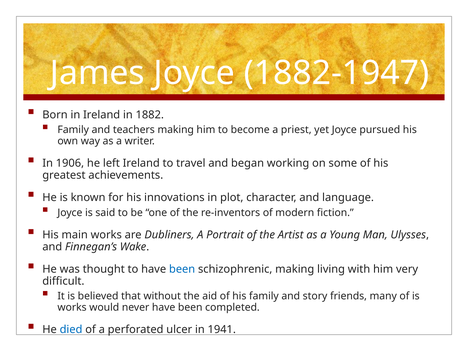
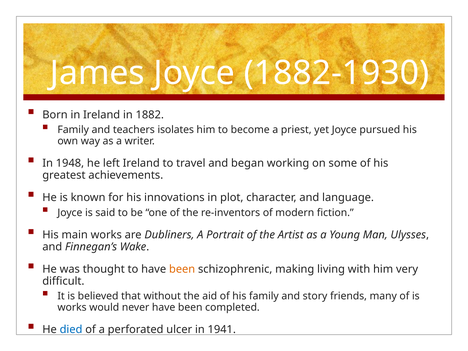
1882-1947: 1882-1947 -> 1882-1930
teachers making: making -> isolates
1906: 1906 -> 1948
been at (182, 269) colour: blue -> orange
